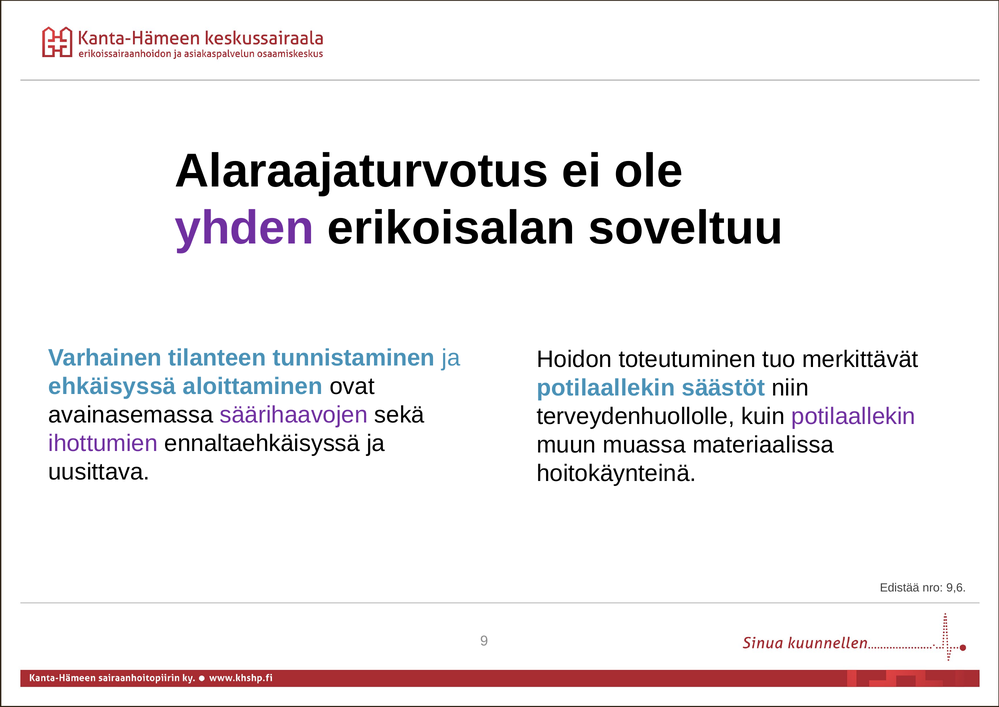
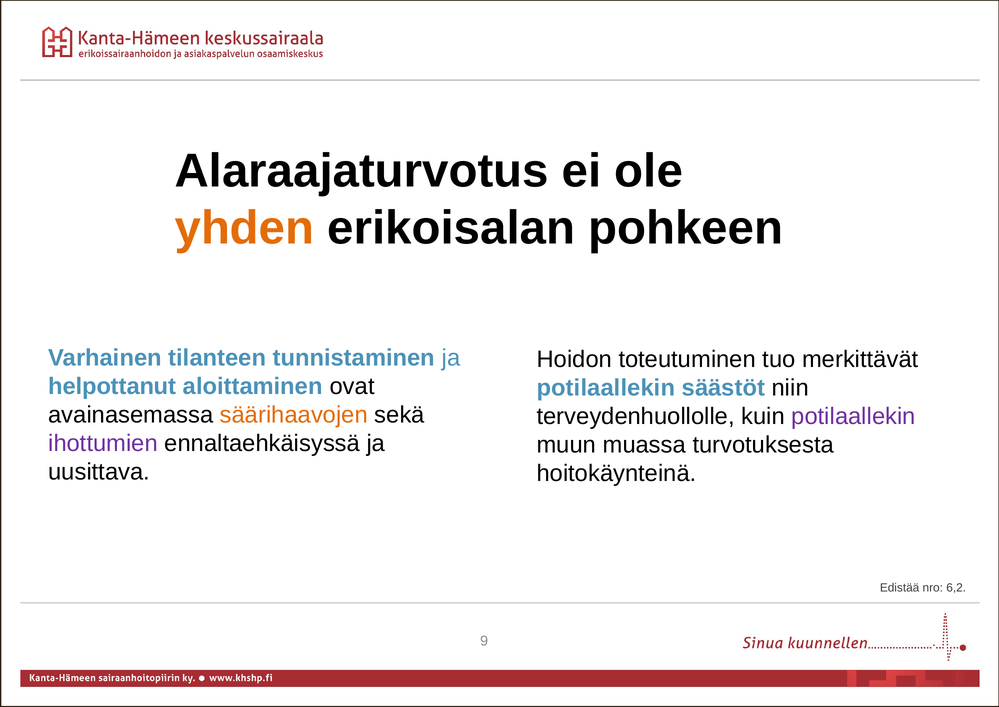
yhden colour: purple -> orange
soveltuu: soveltuu -> pohkeen
ehkäisyssä: ehkäisyssä -> helpottanut
säärihaavojen colour: purple -> orange
materiaalissa: materiaalissa -> turvotuksesta
9,6: 9,6 -> 6,2
